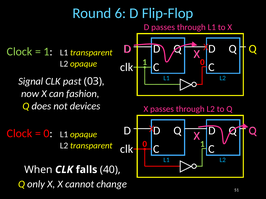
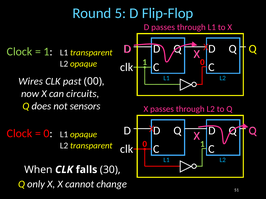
6: 6 -> 5
Signal: Signal -> Wires
3 at (97, 81): 3 -> 0
fashion: fashion -> circuits
devices: devices -> sensors
4: 4 -> 3
